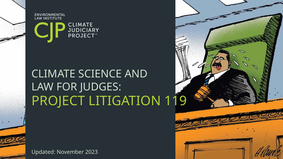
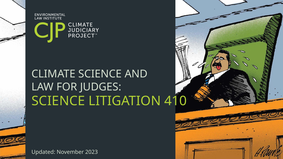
PROJECT at (58, 101): PROJECT -> SCIENCE
119: 119 -> 410
